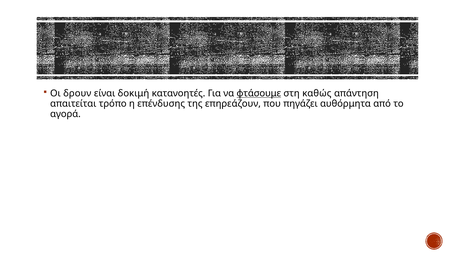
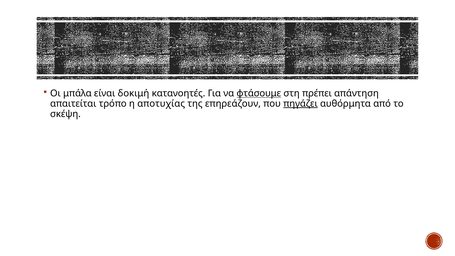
δρουν: δρουν -> μπάλα
καθώς: καθώς -> πρέπει
επένδυσης: επένδυσης -> αποτυχίας
πηγάζει underline: none -> present
αγορά: αγορά -> σκέψη
